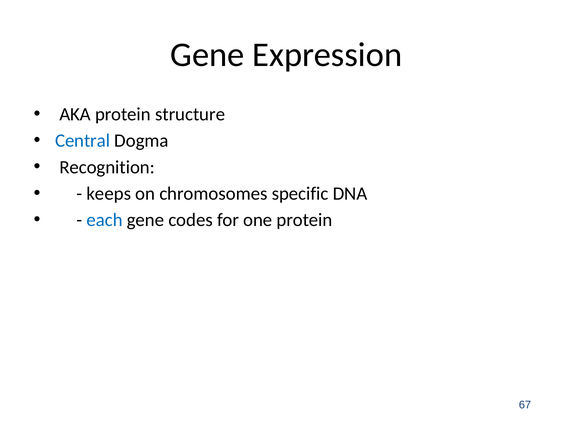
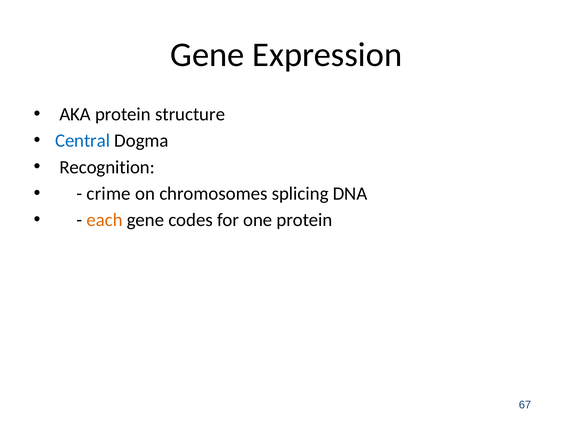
keeps: keeps -> crime
specific: specific -> splicing
each colour: blue -> orange
